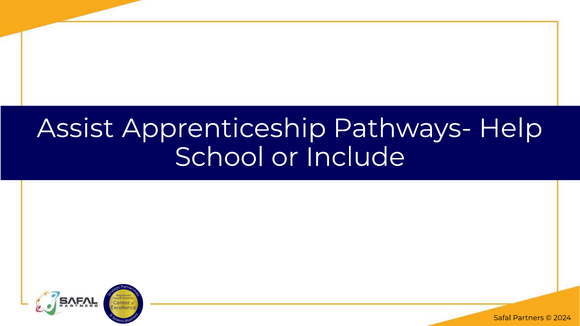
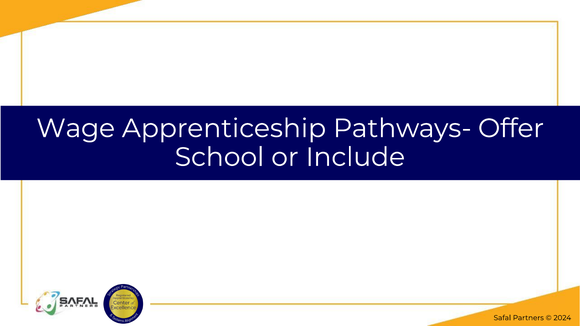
Assist: Assist -> Wage
Help: Help -> Offer
